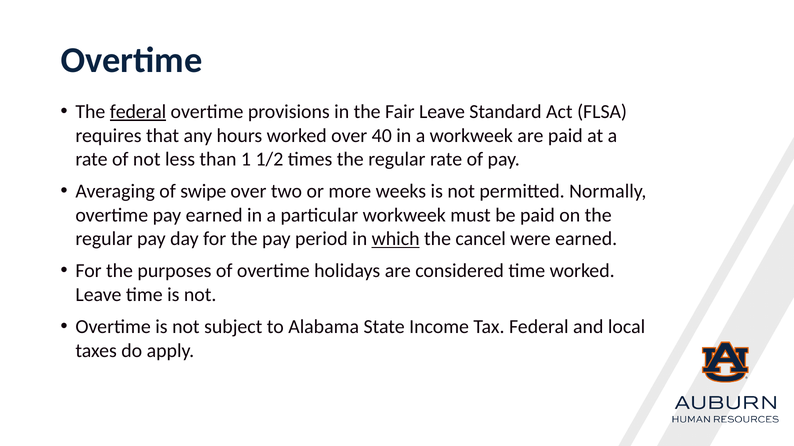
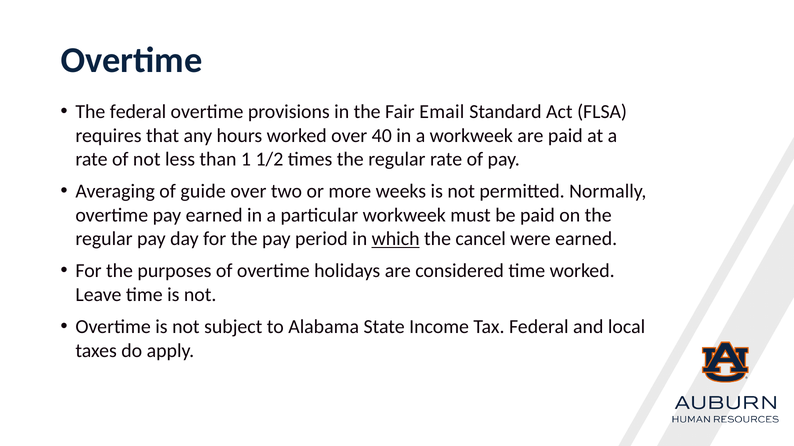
federal at (138, 112) underline: present -> none
Fair Leave: Leave -> Email
swipe: swipe -> guide
